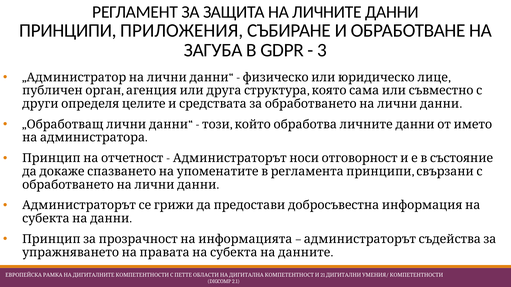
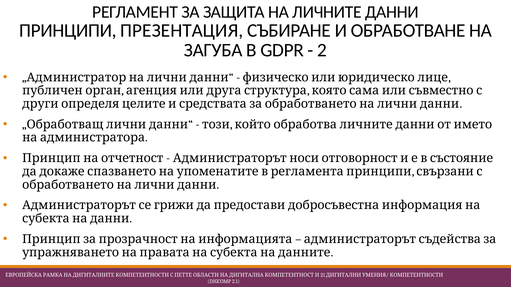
ПРИЛОЖЕНИЯ: ПРИЛОЖЕНИЯ -> ПРЕЗЕНТАЦИЯ
3: 3 -> 2
